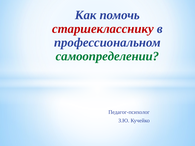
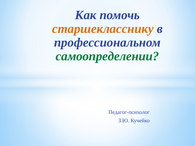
старшекласснику colour: red -> orange
